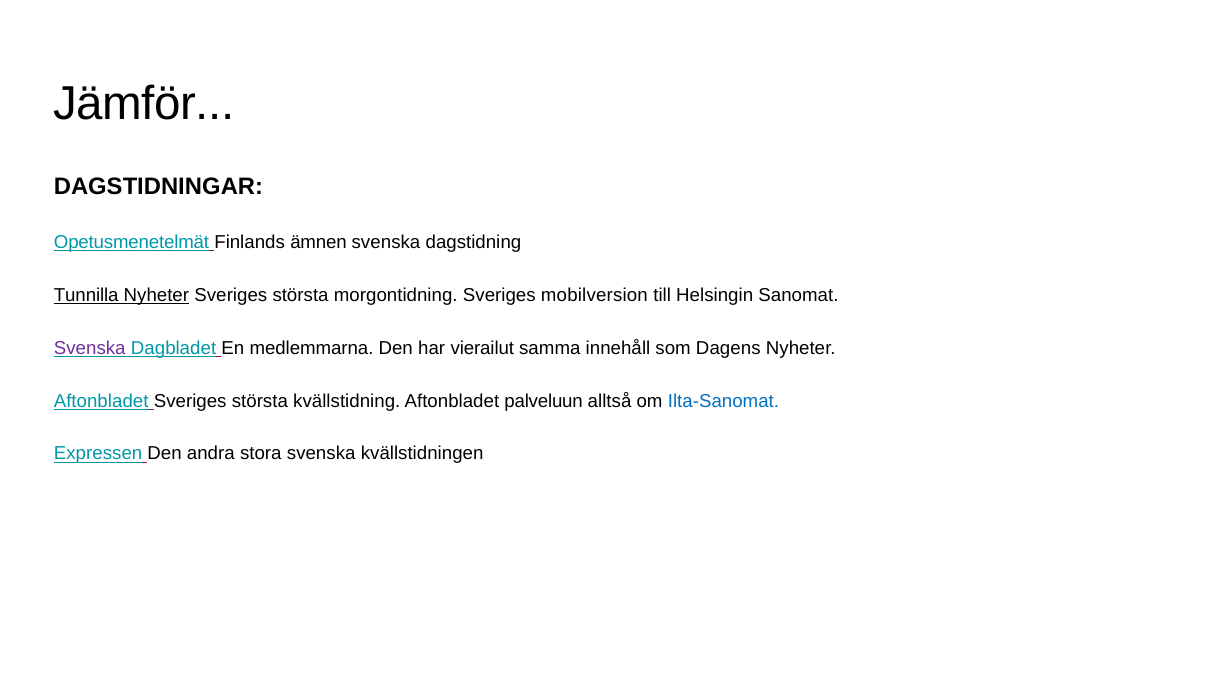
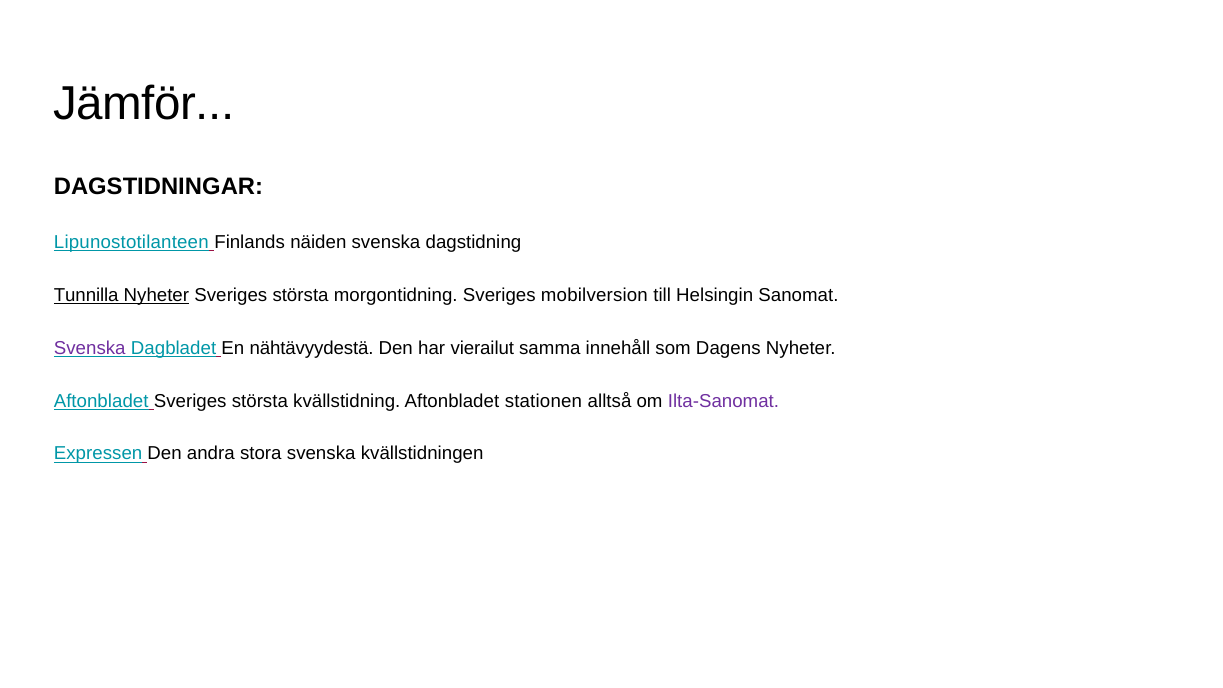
Opetusmenetelmät: Opetusmenetelmät -> Lipunostotilanteen
ämnen: ämnen -> näiden
medlemmarna: medlemmarna -> nähtävyydestä
palveluun: palveluun -> stationen
Ilta-Sanomat colour: blue -> purple
